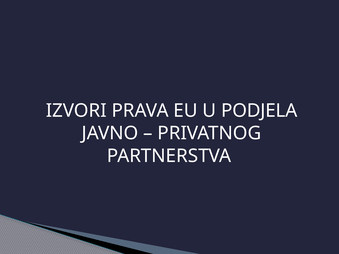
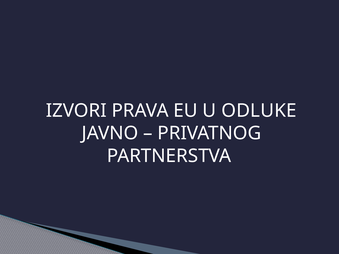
PODJELA: PODJELA -> ODLUKE
